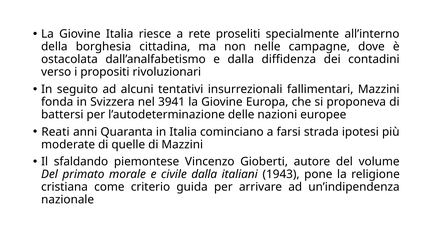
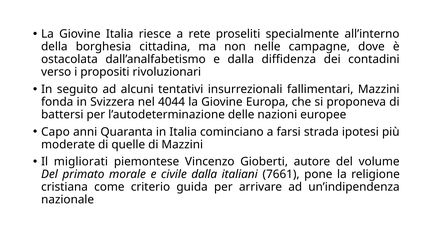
3941: 3941 -> 4044
Reati: Reati -> Capo
sfaldando: sfaldando -> migliorati
1943: 1943 -> 7661
